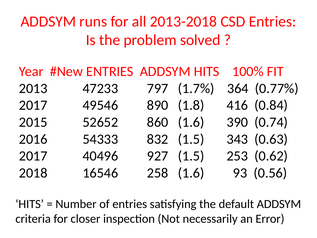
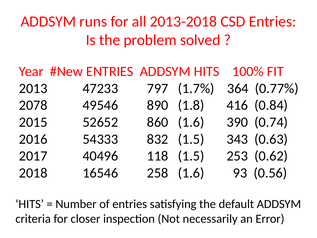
2017 at (33, 105): 2017 -> 2078
927: 927 -> 118
